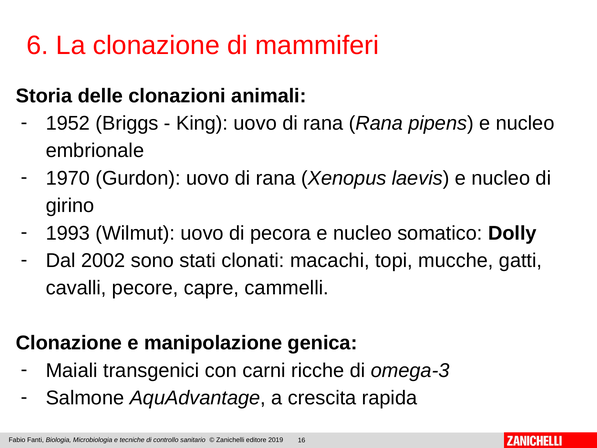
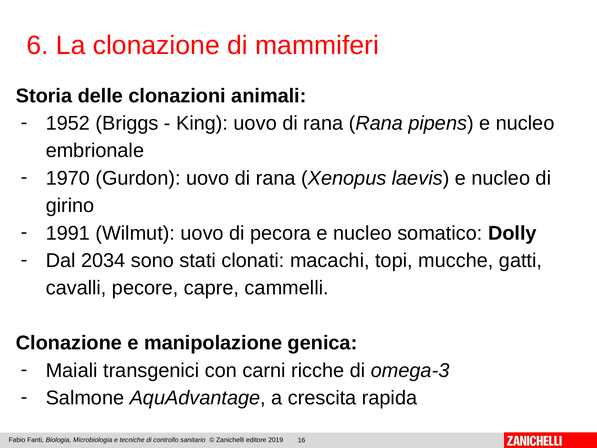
1993: 1993 -> 1991
2002: 2002 -> 2034
